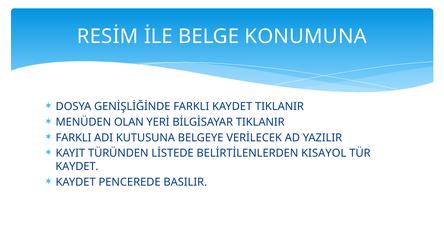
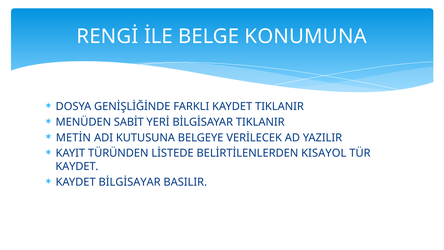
RESİM: RESİM -> RENGİ
OLAN: OLAN -> SABİT
FARKLI at (74, 138): FARKLI -> METİN
KAYDET PENCEREDE: PENCEREDE -> BİLGİSAYAR
